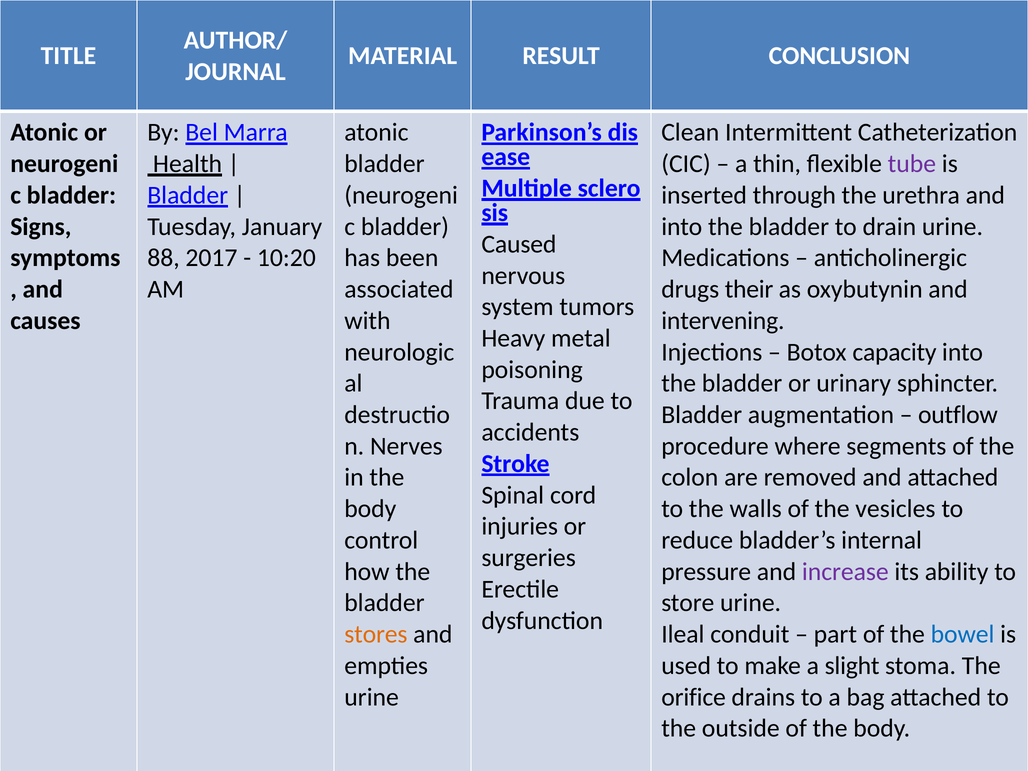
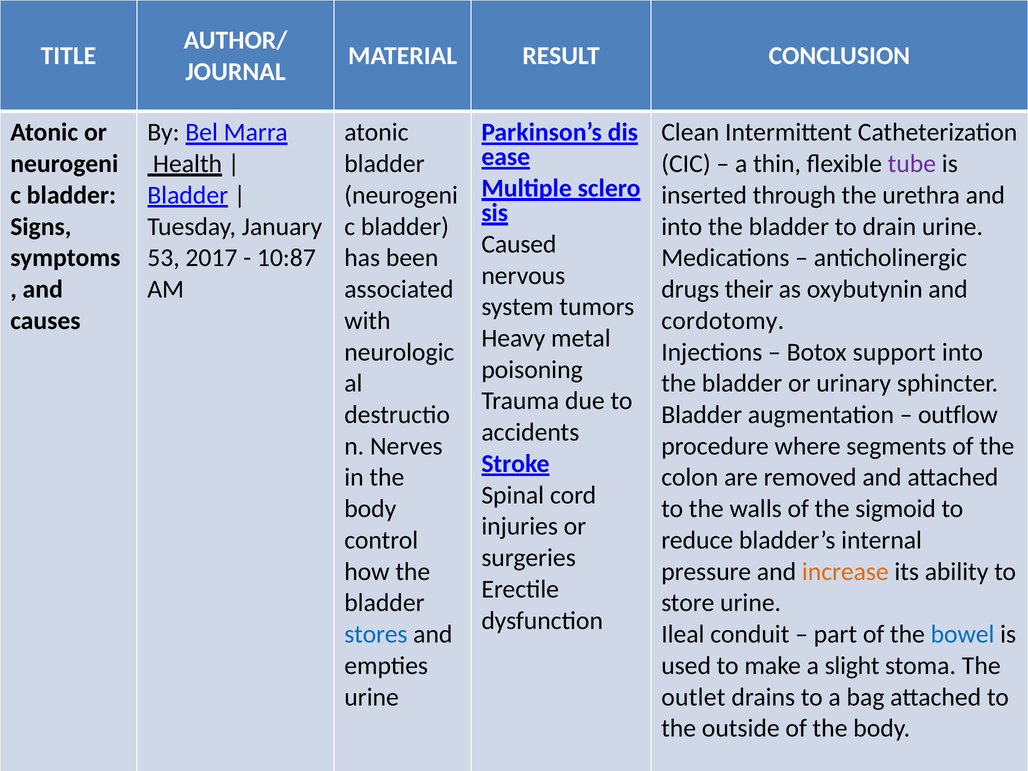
88: 88 -> 53
10:20: 10:20 -> 10:87
intervening: intervening -> cordotomy
capacity: capacity -> support
vesicles: vesicles -> sigmoid
increase colour: purple -> orange
stores colour: orange -> blue
orifice: orifice -> outlet
